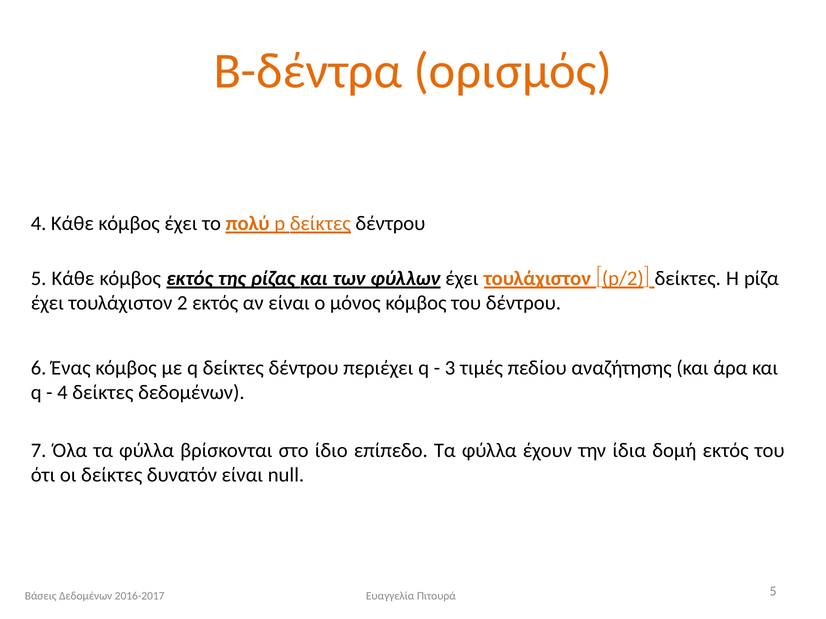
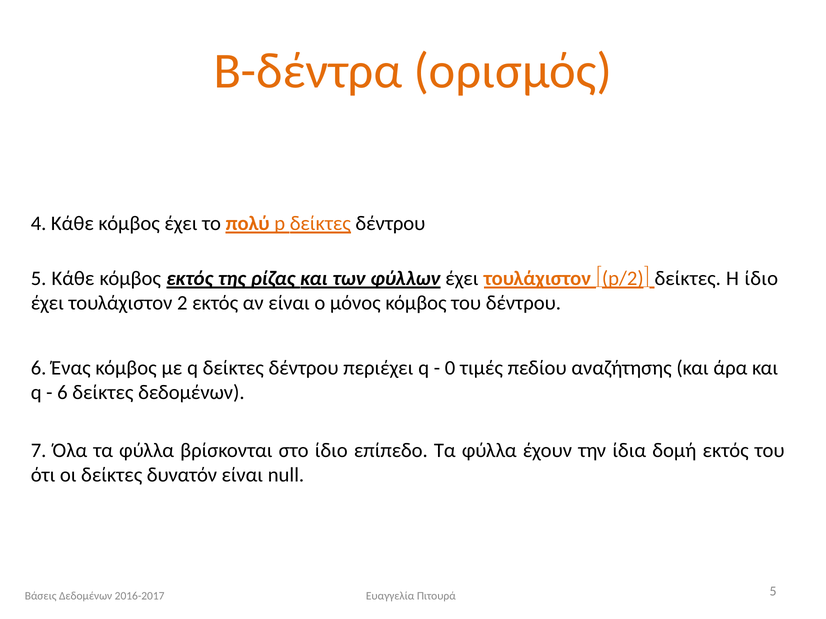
Η pίζα: pίζα -> ίδιο
3: 3 -> 0
4 at (62, 393): 4 -> 6
